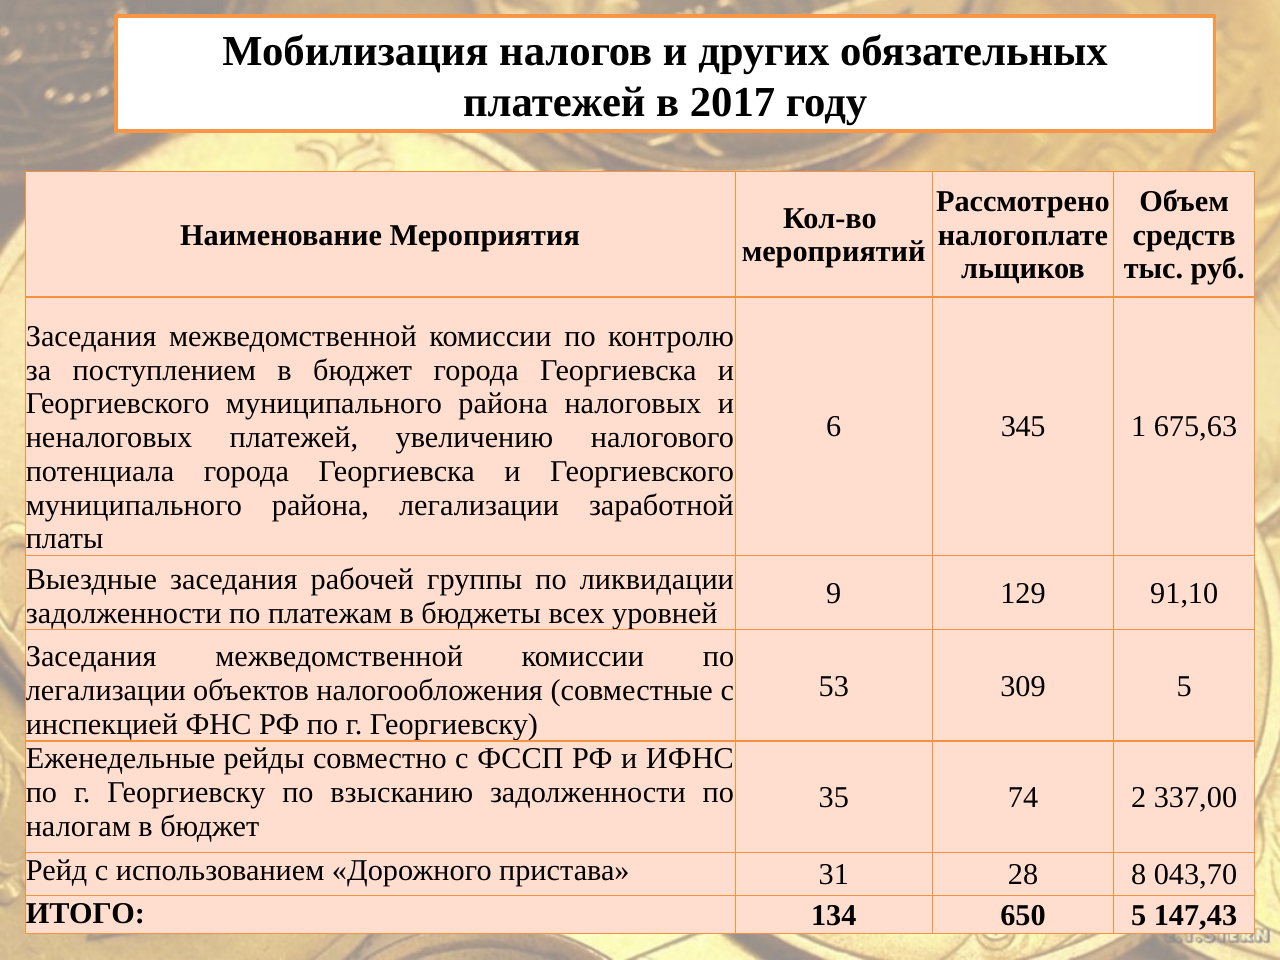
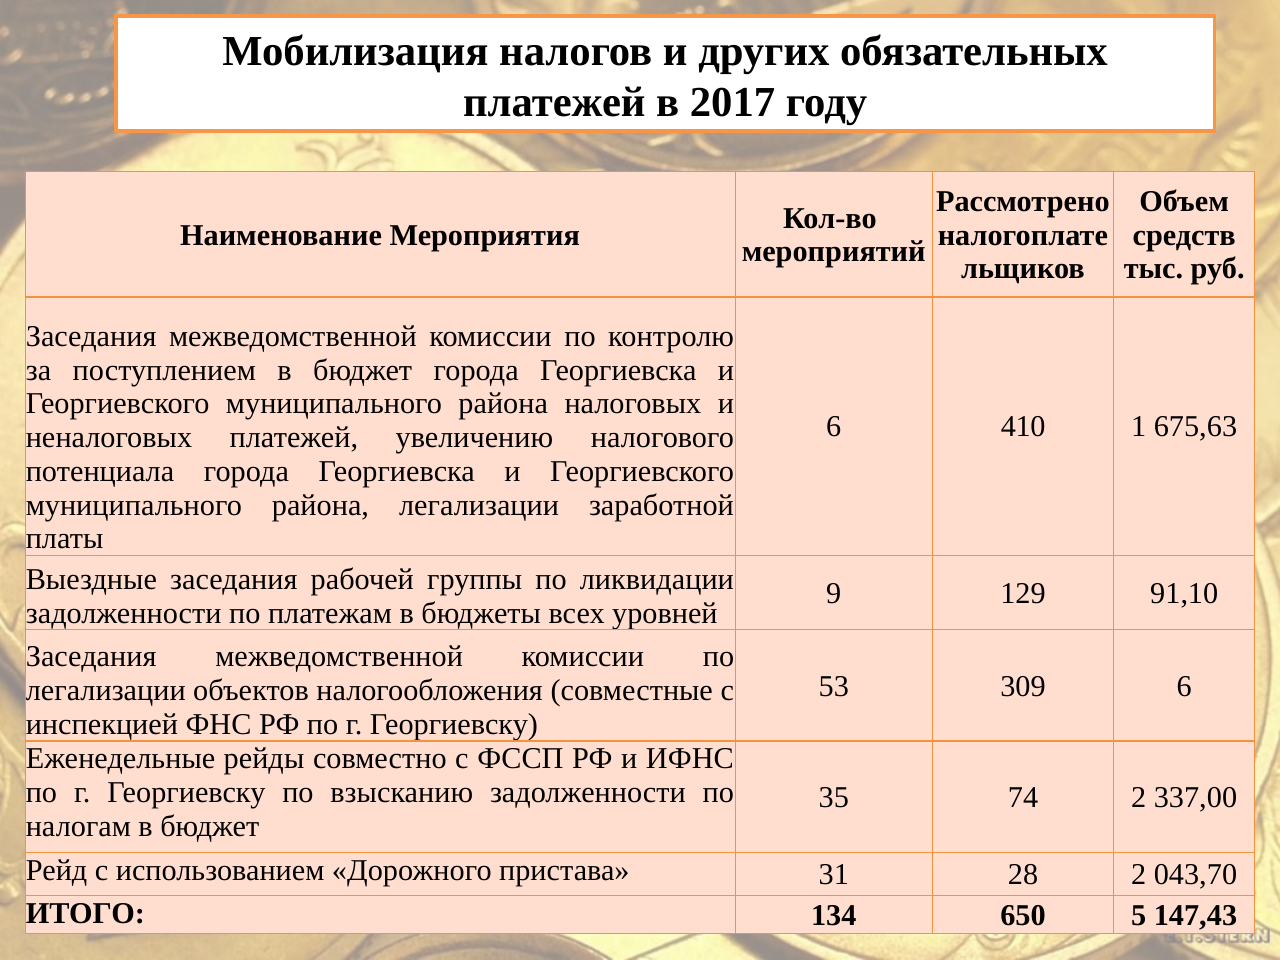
345: 345 -> 410
309 5: 5 -> 6
28 8: 8 -> 2
